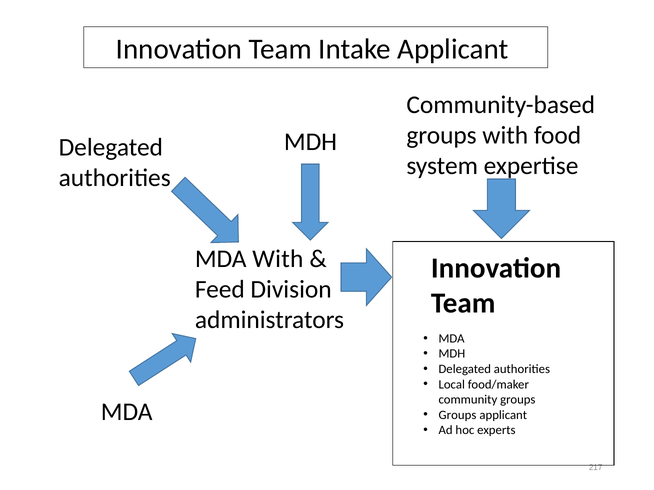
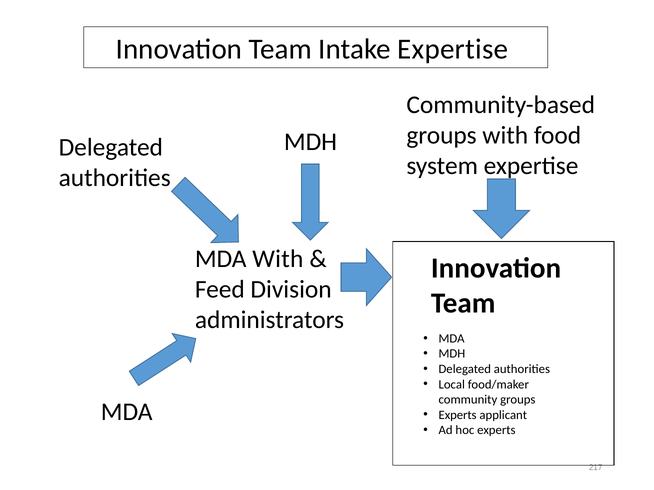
Intake Applicant: Applicant -> Expertise
Groups at (458, 415): Groups -> Experts
